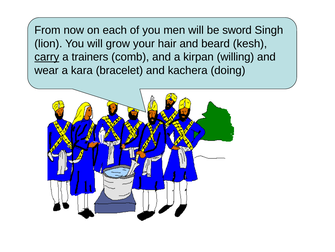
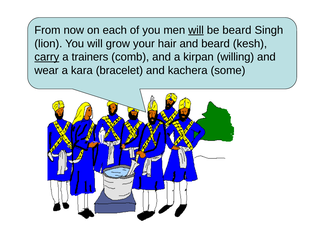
will at (196, 30) underline: none -> present
be sword: sword -> beard
doing: doing -> some
